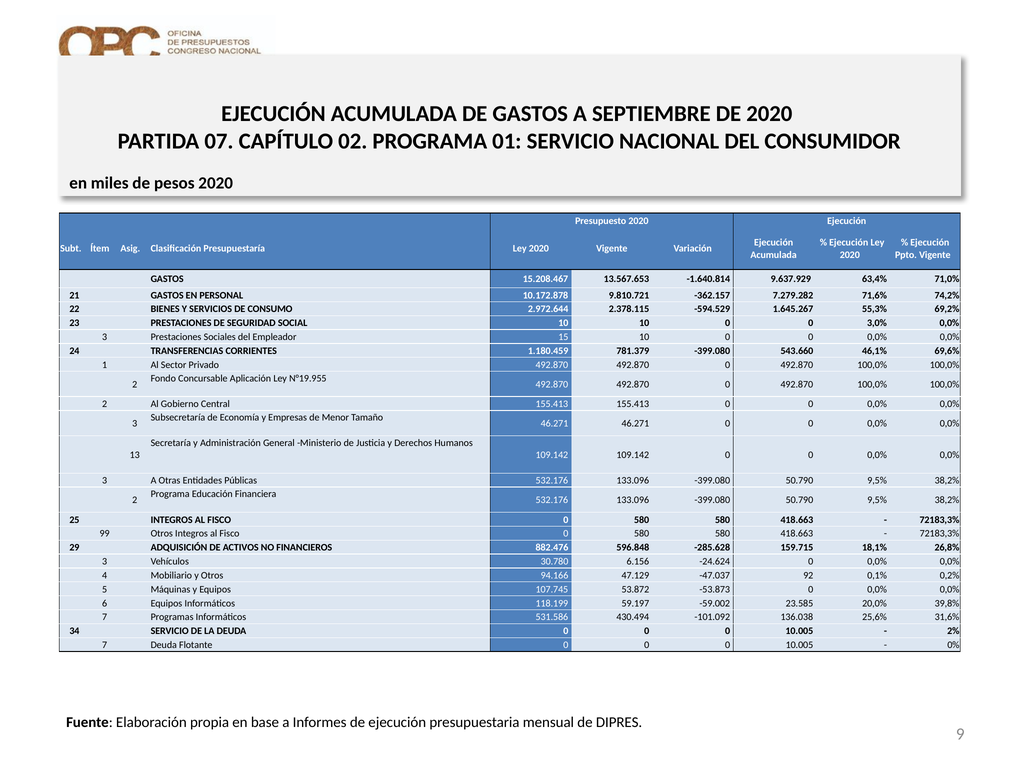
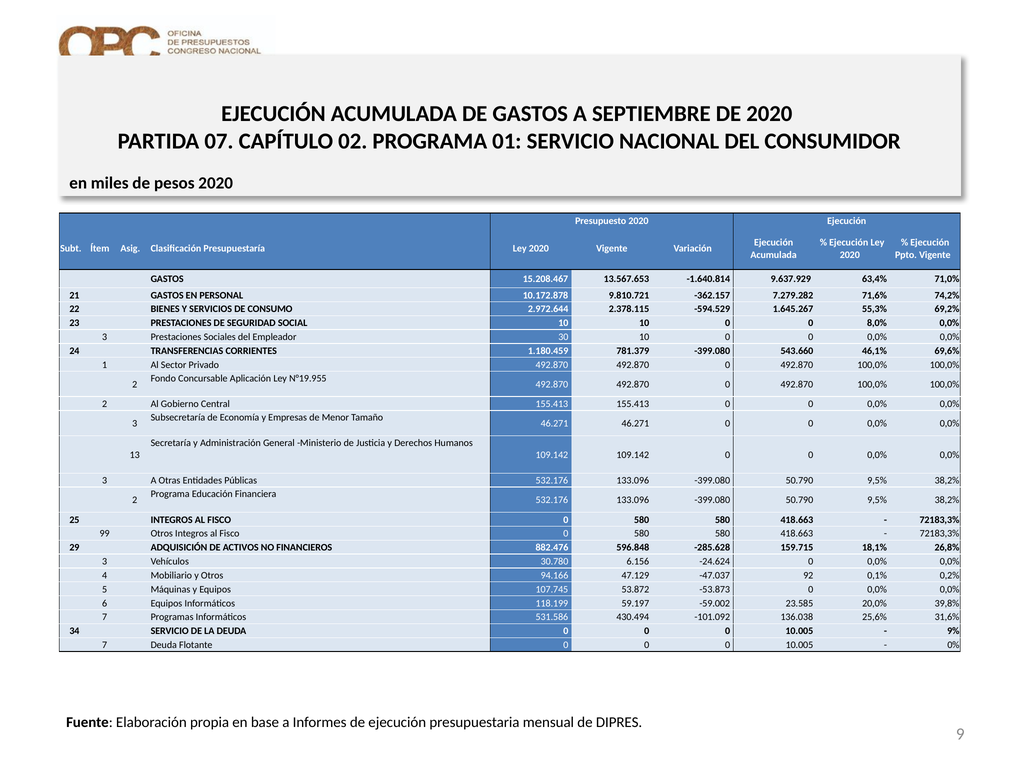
3,0%: 3,0% -> 8,0%
15: 15 -> 30
2%: 2% -> 9%
